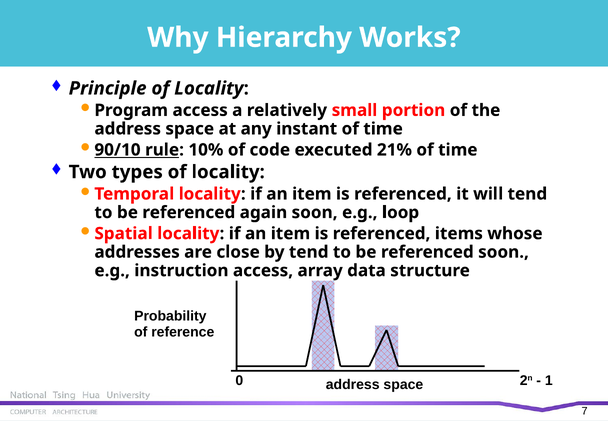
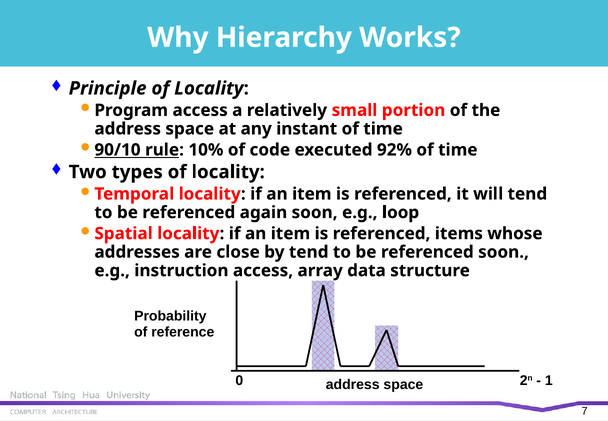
21%: 21% -> 92%
